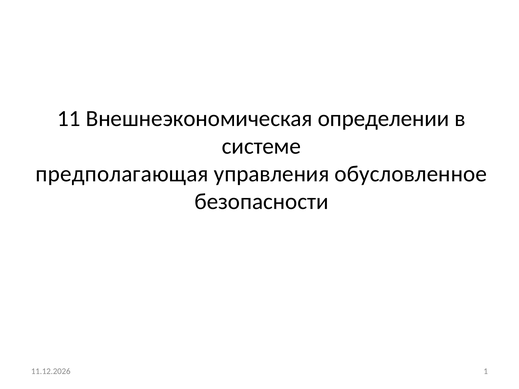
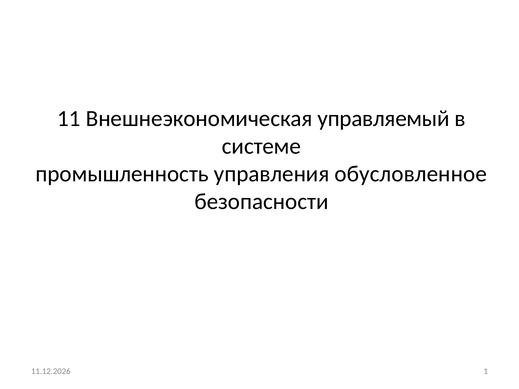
определении: определении -> управляемый
предполагающая: предполагающая -> промышленность
